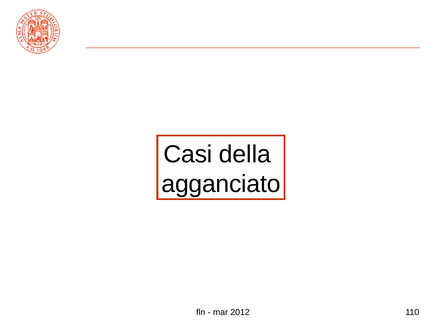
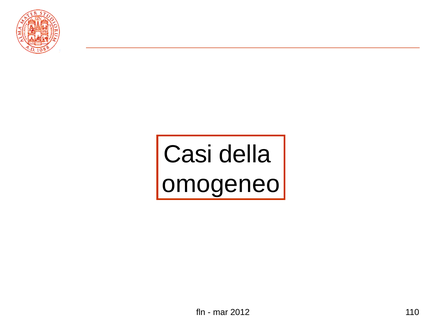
agganciato: agganciato -> omogeneo
